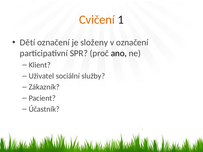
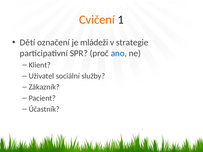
složeny: složeny -> mládeži
v označení: označení -> strategie
ano colour: black -> blue
